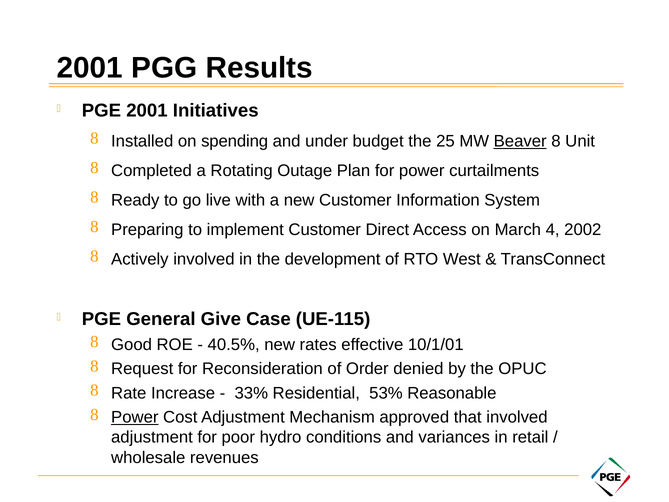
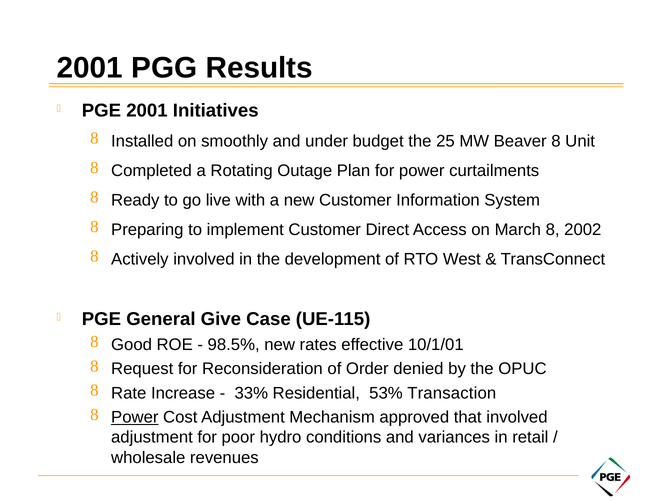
spending: spending -> smoothly
Beaver underline: present -> none
March 4: 4 -> 8
40.5%: 40.5% -> 98.5%
Reasonable: Reasonable -> Transaction
